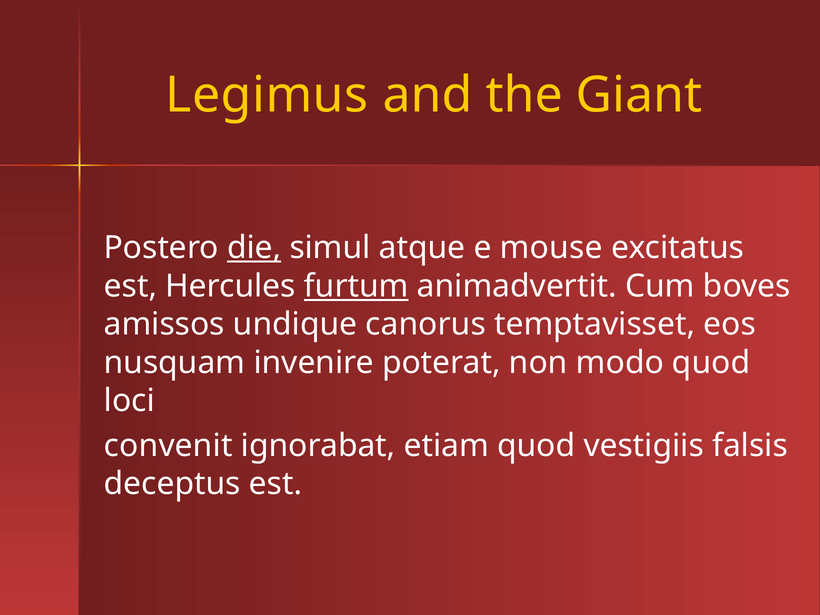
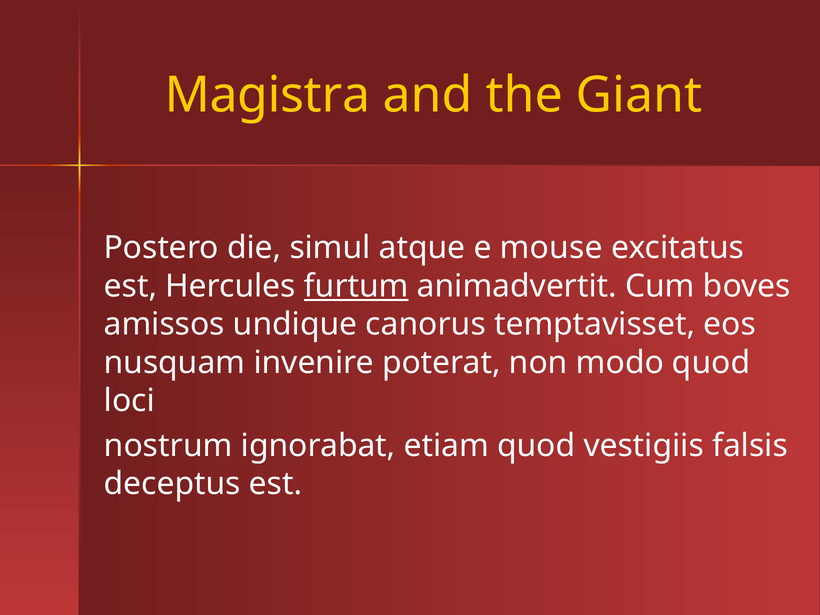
Legimus: Legimus -> Magistra
die underline: present -> none
convenit: convenit -> nostrum
